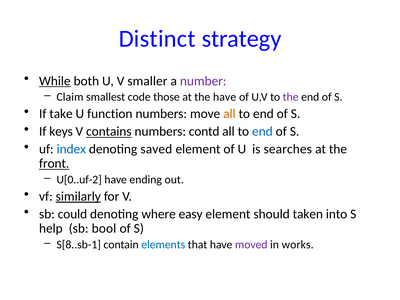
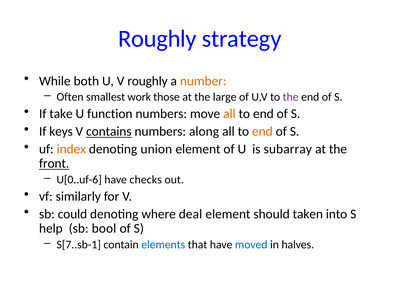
Distinct at (157, 39): Distinct -> Roughly
While underline: present -> none
V smaller: smaller -> roughly
number colour: purple -> orange
Claim: Claim -> Often
code: code -> work
the have: have -> large
contd: contd -> along
end at (262, 132) colour: blue -> orange
index colour: blue -> orange
saved: saved -> union
searches: searches -> subarray
U[0..uf-2: U[0..uf-2 -> U[0..uf-6
ending: ending -> checks
similarly underline: present -> none
easy: easy -> deal
S[8..sb-1: S[8..sb-1 -> S[7..sb-1
moved colour: purple -> blue
works: works -> halves
